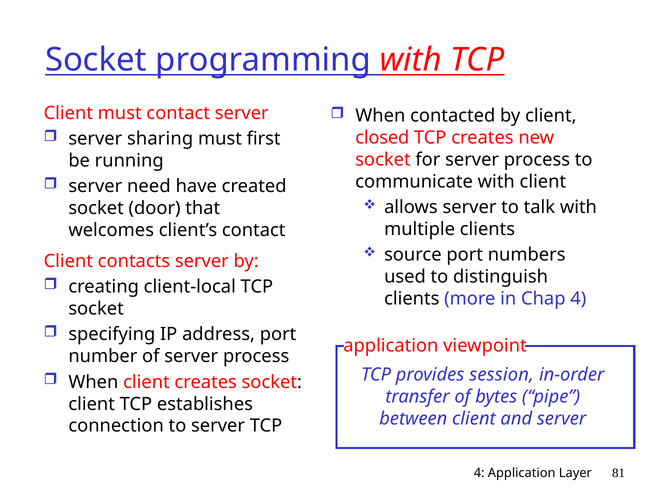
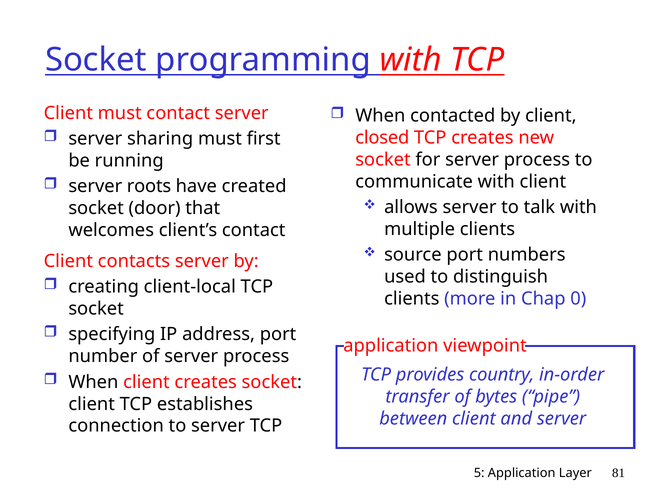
need: need -> roots
Chap 4: 4 -> 0
session: session -> country
4 at (479, 473): 4 -> 5
